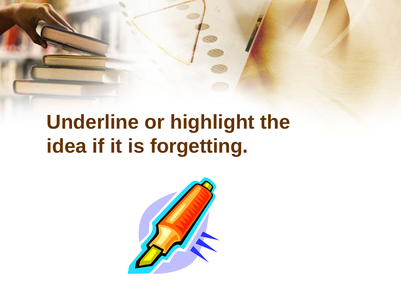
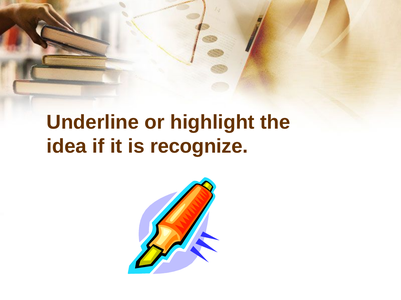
forgetting: forgetting -> recognize
